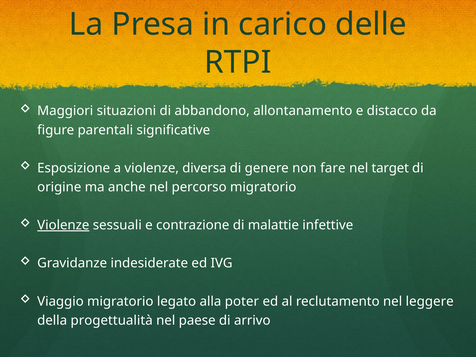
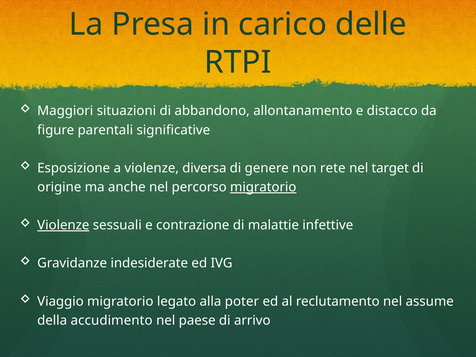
fare: fare -> rete
migratorio at (263, 187) underline: none -> present
leggere: leggere -> assume
progettualità: progettualità -> accudimento
